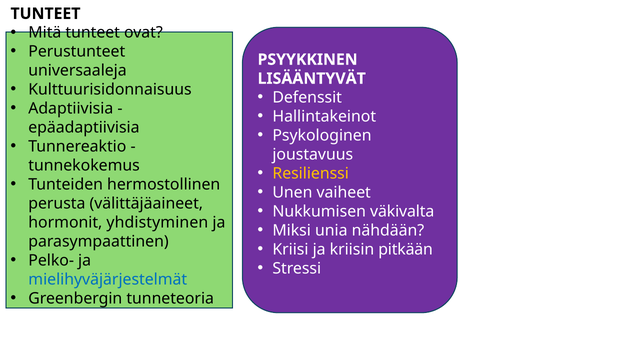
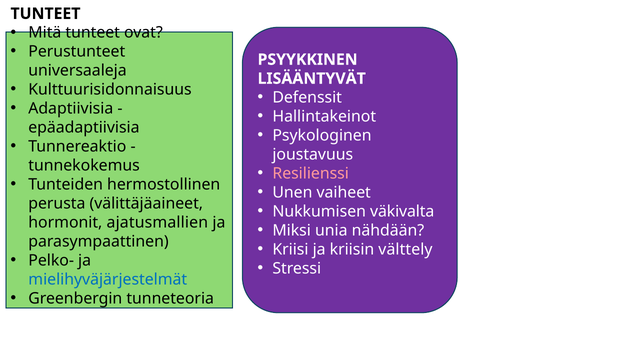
Resilienssi colour: yellow -> pink
yhdistyminen: yhdistyminen -> ajatusmallien
pitkään: pitkään -> välttely
